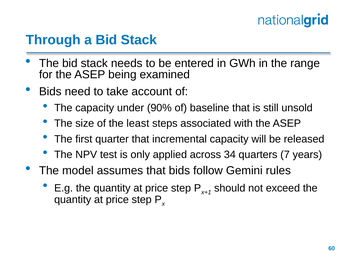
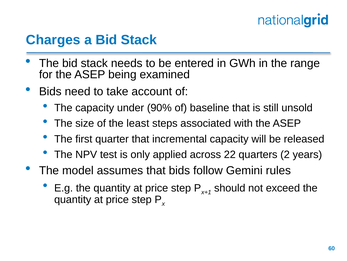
Through: Through -> Charges
34: 34 -> 22
7: 7 -> 2
